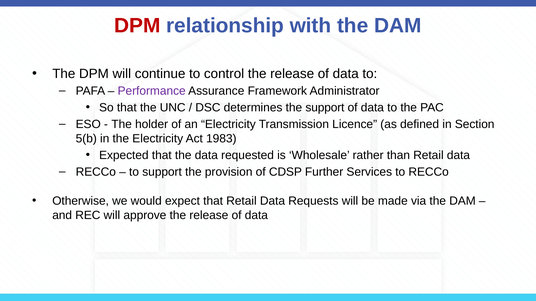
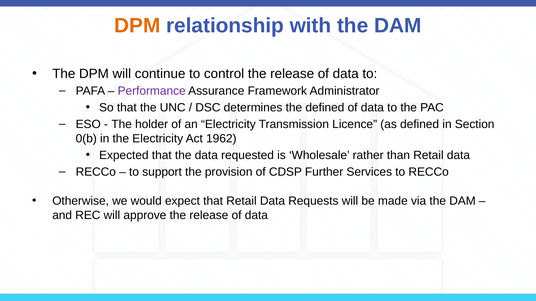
DPM at (137, 26) colour: red -> orange
the support: support -> defined
5(b: 5(b -> 0(b
1983: 1983 -> 1962
